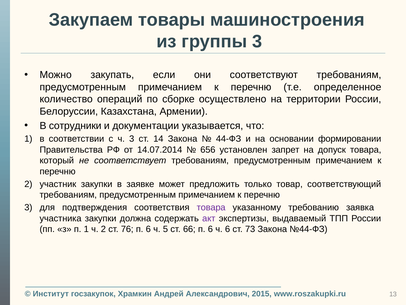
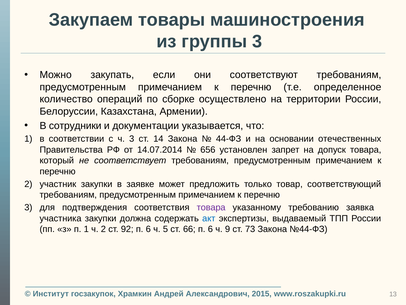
формировании: формировании -> отечественных
акт colour: purple -> blue
76: 76 -> 92
ч 6: 6 -> 9
